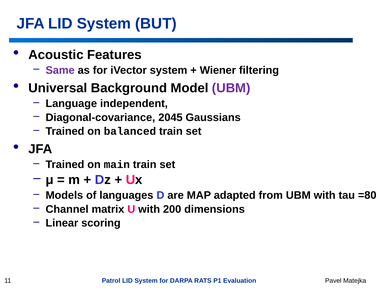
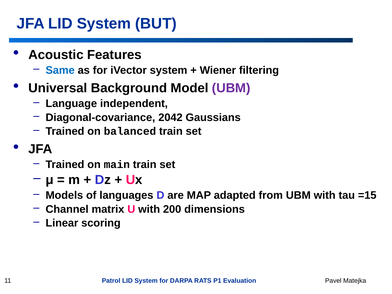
Same colour: purple -> blue
2045: 2045 -> 2042
=80: =80 -> =15
